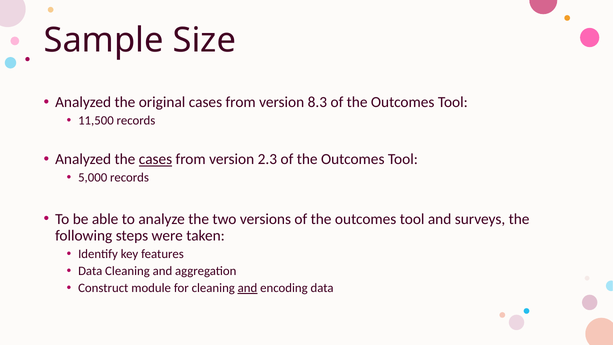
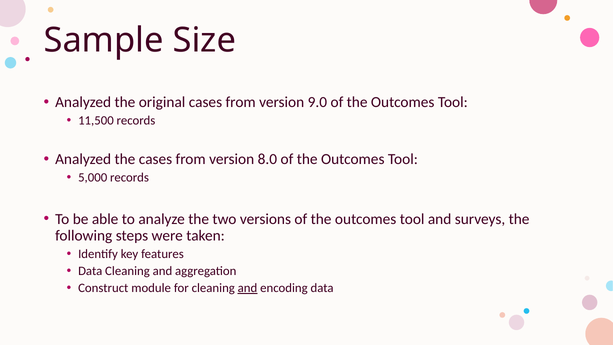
8.3: 8.3 -> 9.0
cases at (155, 159) underline: present -> none
2.3: 2.3 -> 8.0
